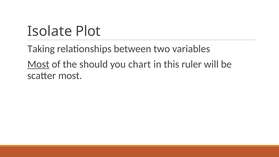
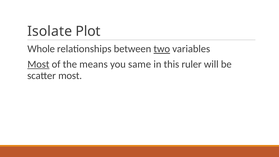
Taking: Taking -> Whole
two underline: none -> present
should: should -> means
chart: chart -> same
